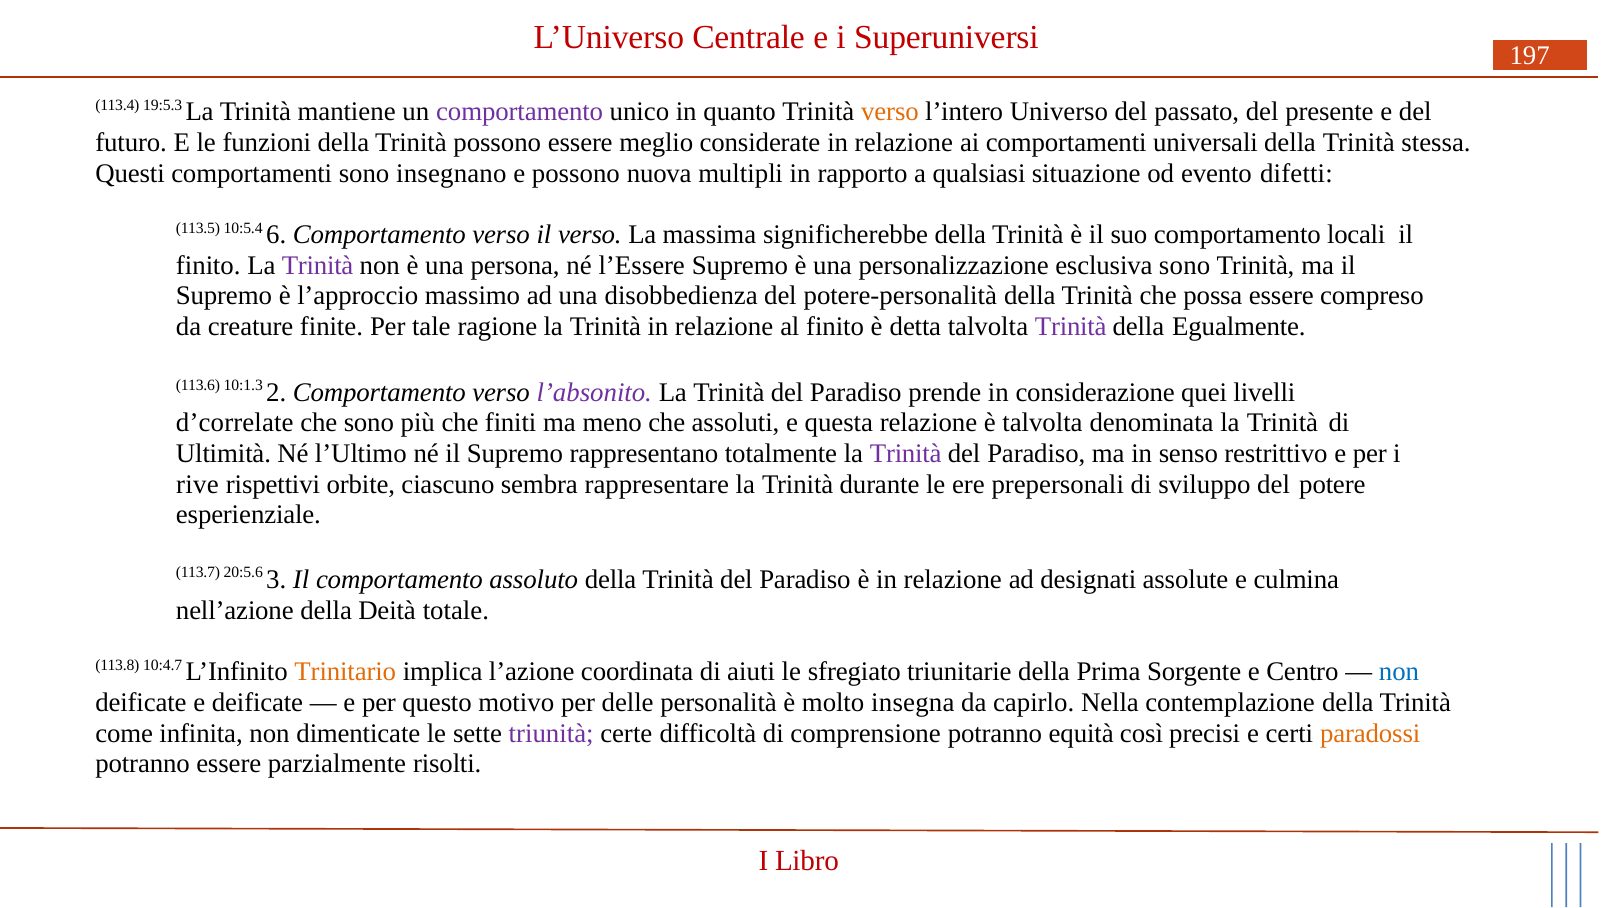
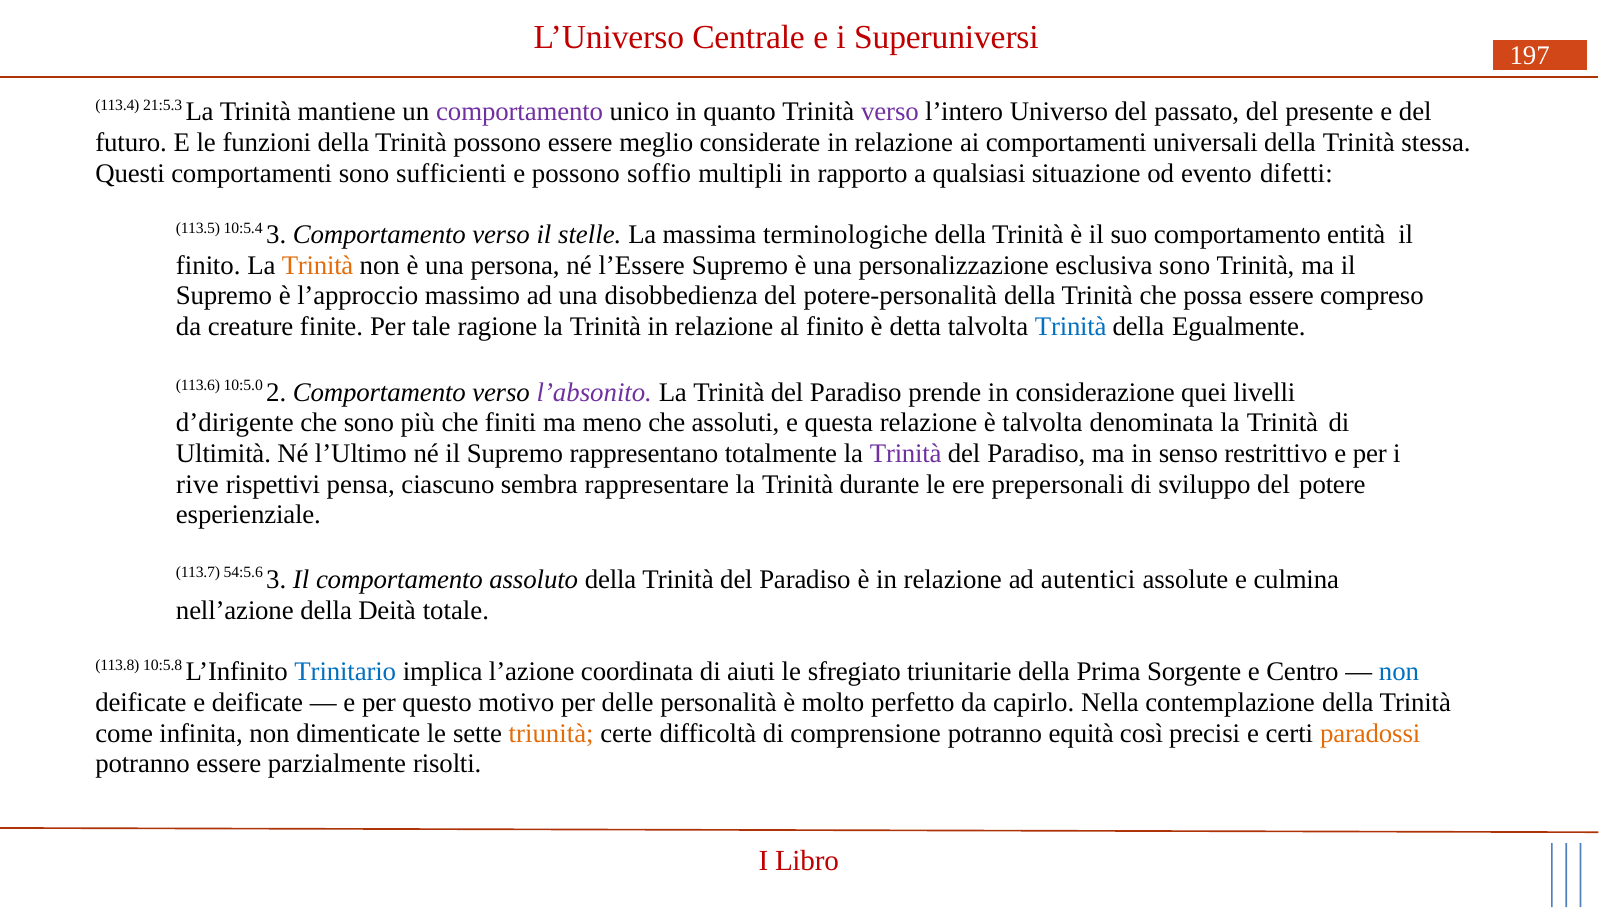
19:5.3: 19:5.3 -> 21:5.3
verso at (890, 111) colour: orange -> purple
insegnano: insegnano -> sufficienti
nuova: nuova -> soffio
10:5.4 6: 6 -> 3
il verso: verso -> stelle
significherebbe: significherebbe -> terminologiche
locali: locali -> entità
Trinità at (318, 265) colour: purple -> orange
Trinità at (1071, 327) colour: purple -> blue
10:1.3: 10:1.3 -> 10:5.0
d’correlate: d’correlate -> d’dirigente
orbite: orbite -> pensa
20:5.6: 20:5.6 -> 54:5.6
designati: designati -> autentici
10:4.7: 10:4.7 -> 10:5.8
Trinitario colour: orange -> blue
insegna: insegna -> perfetto
triunità colour: purple -> orange
